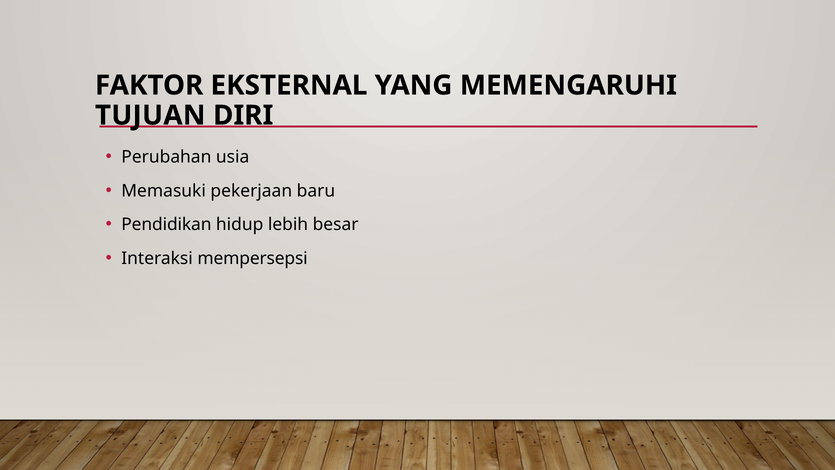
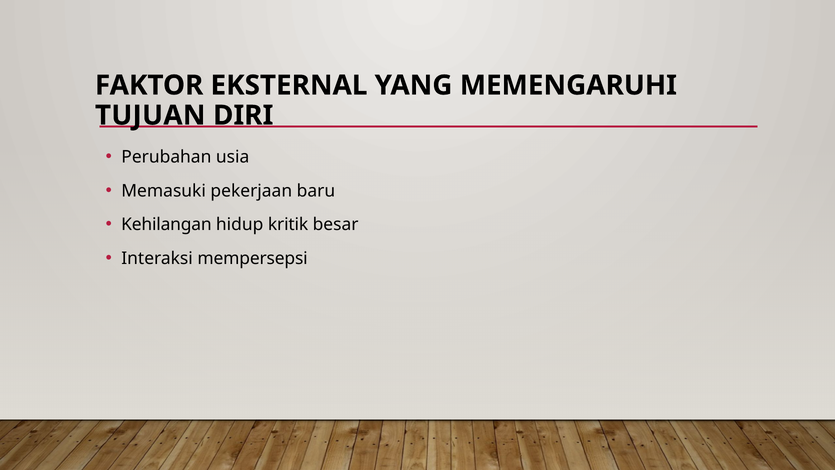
Pendidikan: Pendidikan -> Kehilangan
lebih: lebih -> kritik
